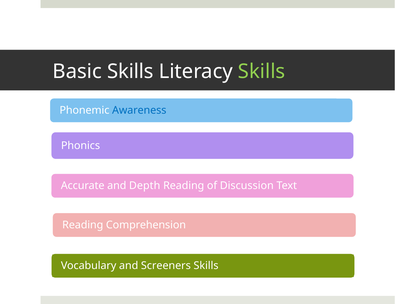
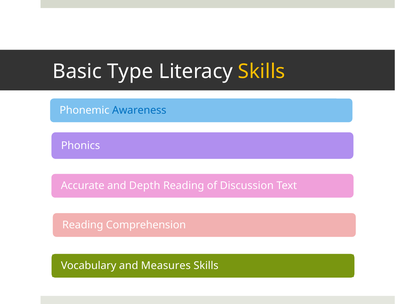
Basic Skills: Skills -> Type
Skills at (262, 71) colour: light green -> yellow
Screeners: Screeners -> Measures
